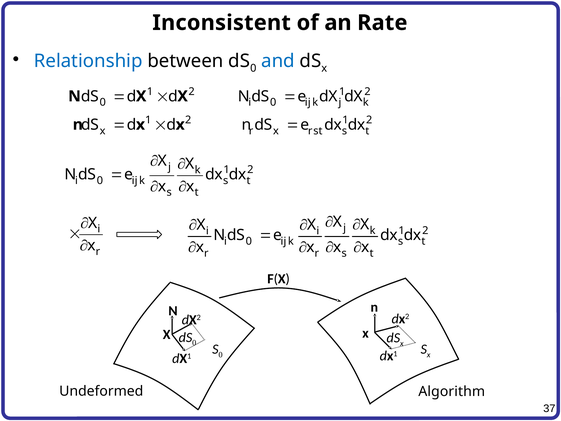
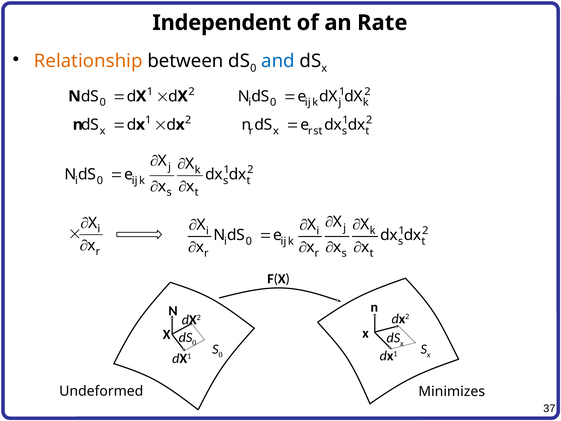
Inconsistent: Inconsistent -> Independent
Relationship colour: blue -> orange
Algorithm: Algorithm -> Minimizes
